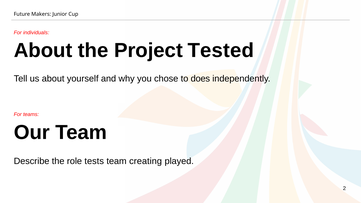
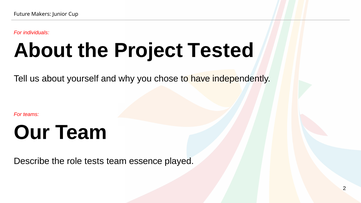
does: does -> have
creating: creating -> essence
